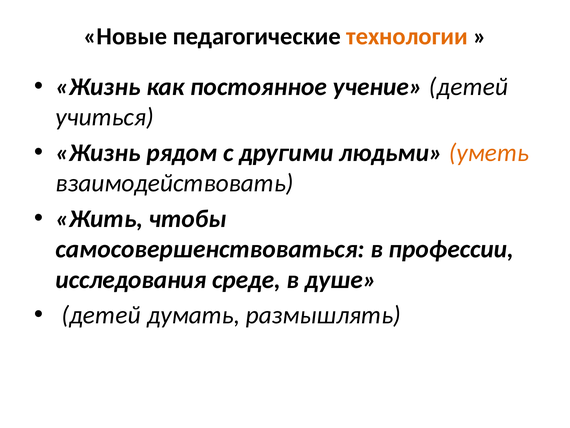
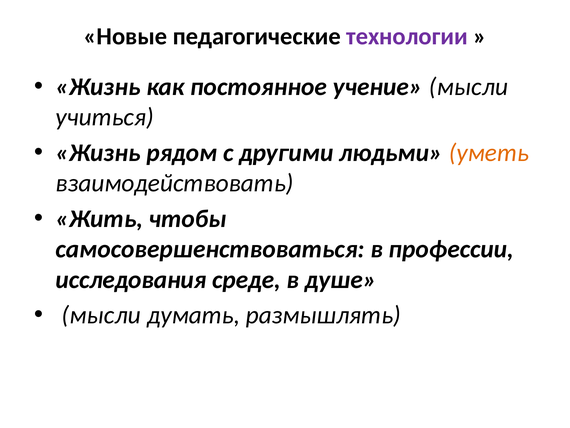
технологии colour: orange -> purple
учение детей: детей -> мысли
детей at (101, 315): детей -> мысли
